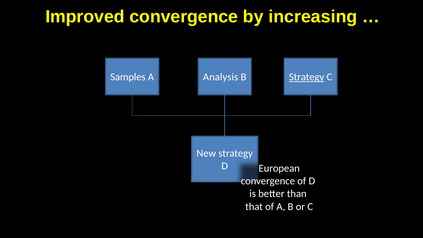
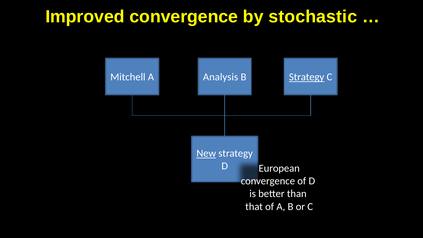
increasing: increasing -> stochastic
Samples: Samples -> Mitchell
New underline: none -> present
